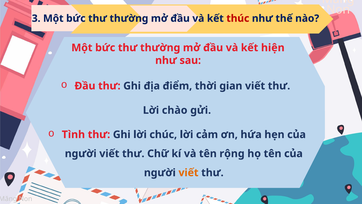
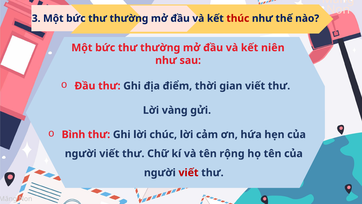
hiện: hiện -> niên
chào: chào -> vàng
Tình: Tình -> Bình
viết at (188, 172) colour: orange -> red
